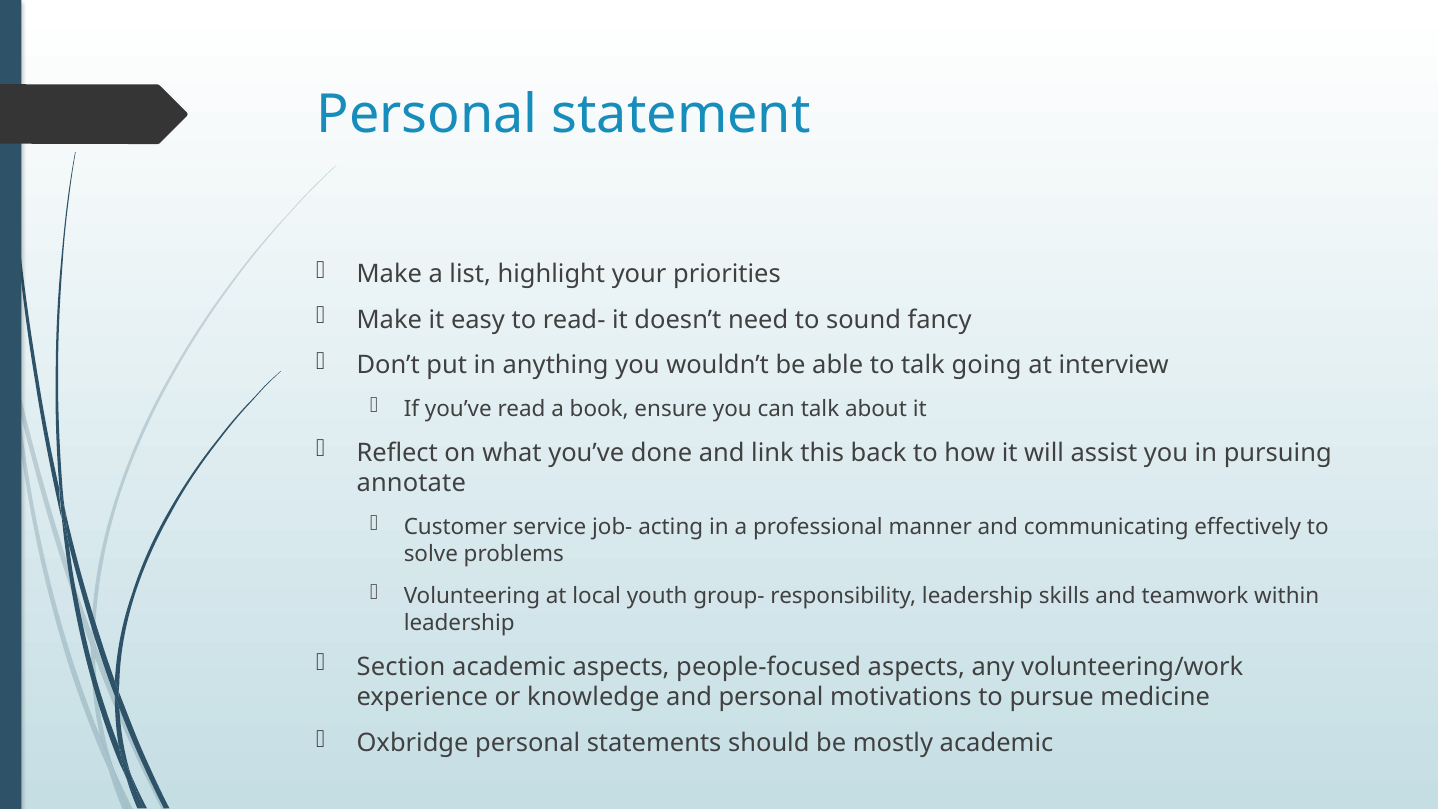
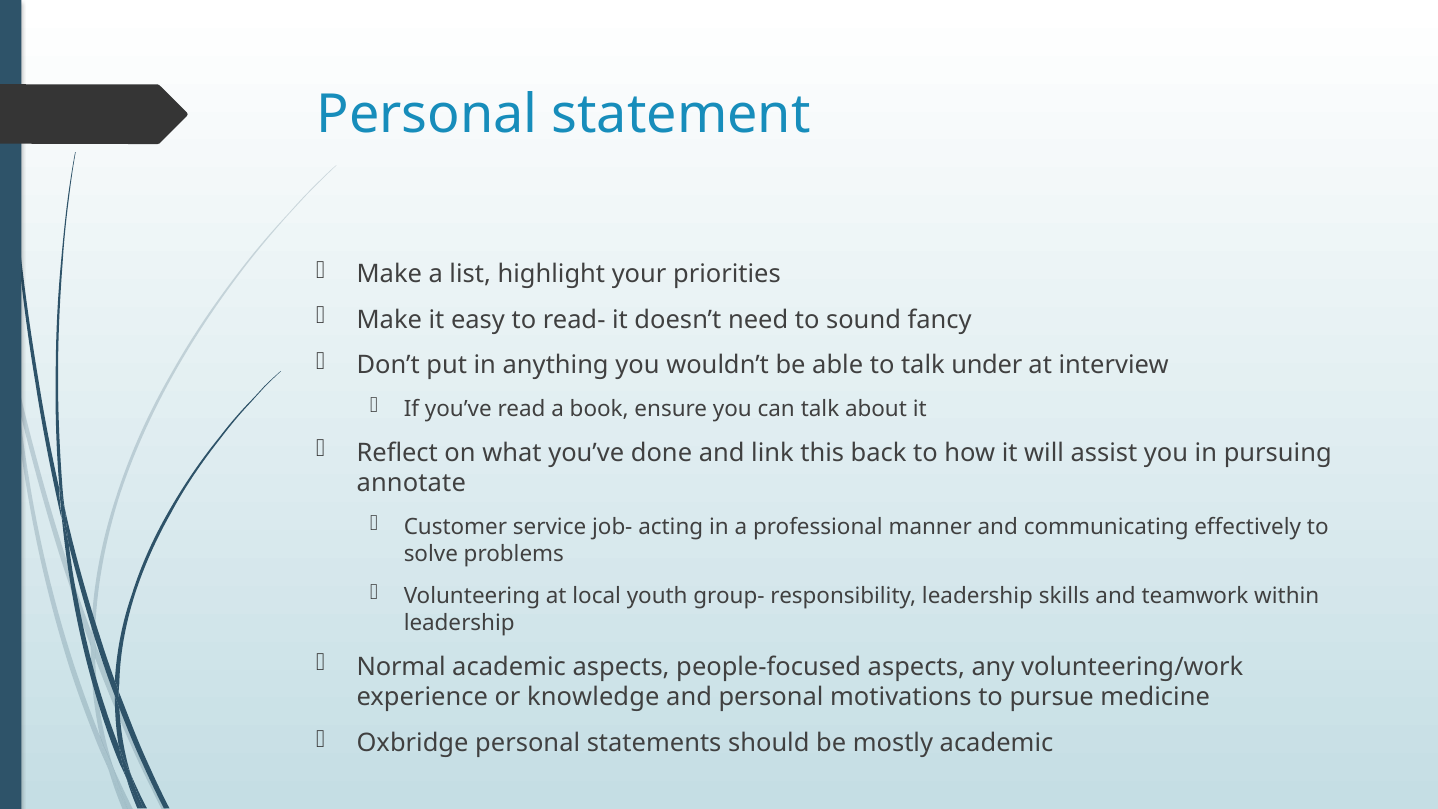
going: going -> under
Section: Section -> Normal
